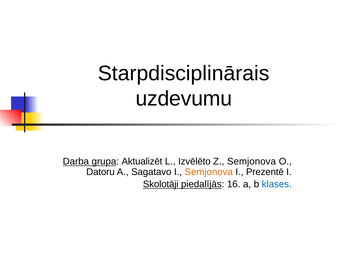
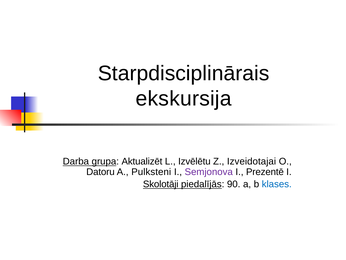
uzdevumu: uzdevumu -> ekskursija
Izvēlēto: Izvēlēto -> Izvēlētu
Z Semjonova: Semjonova -> Izveidotajai
Sagatavo: Sagatavo -> Pulksteni
Semjonova at (209, 172) colour: orange -> purple
16: 16 -> 90
